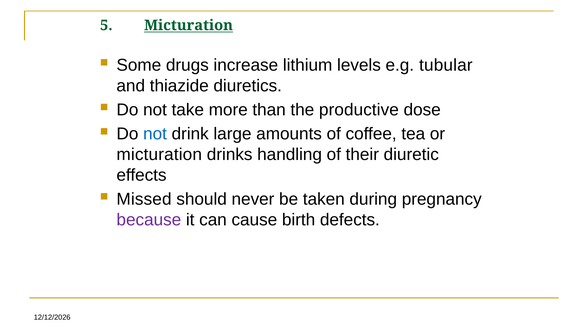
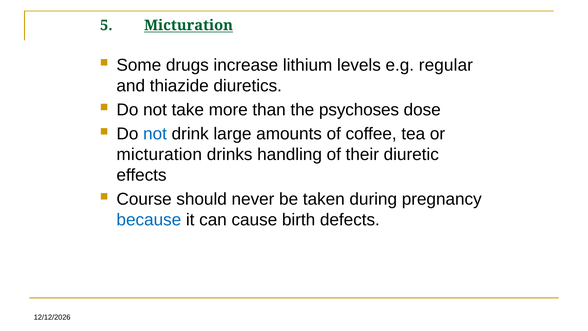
tubular: tubular -> regular
productive: productive -> psychoses
Missed: Missed -> Course
because colour: purple -> blue
